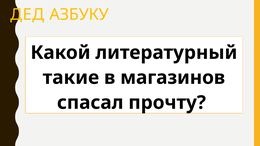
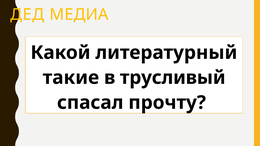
АЗБУКУ: АЗБУКУ -> МЕДИА
магазинов: магазинов -> трусливый
